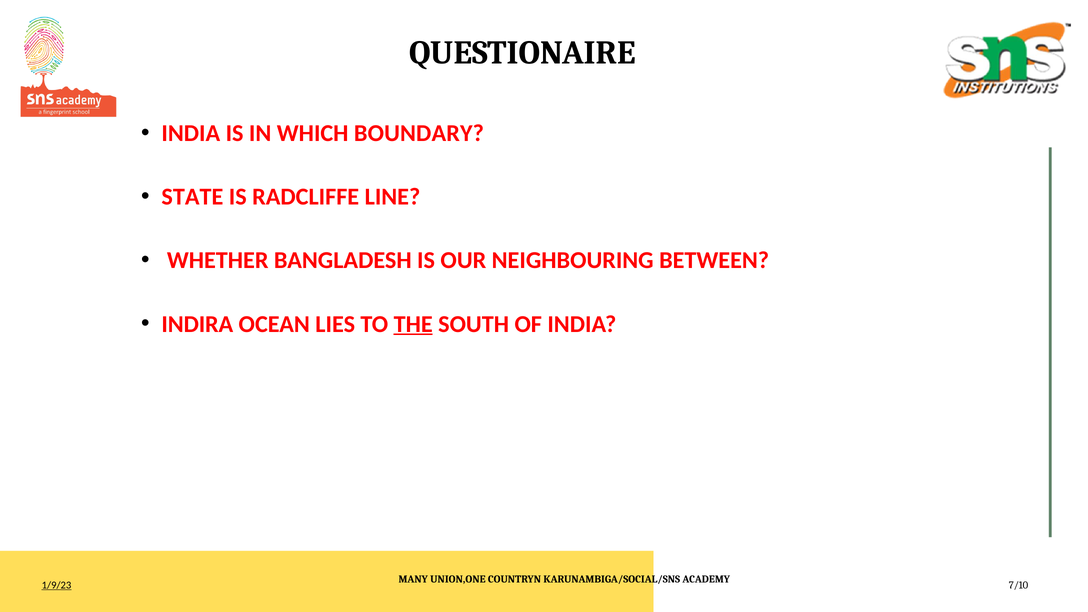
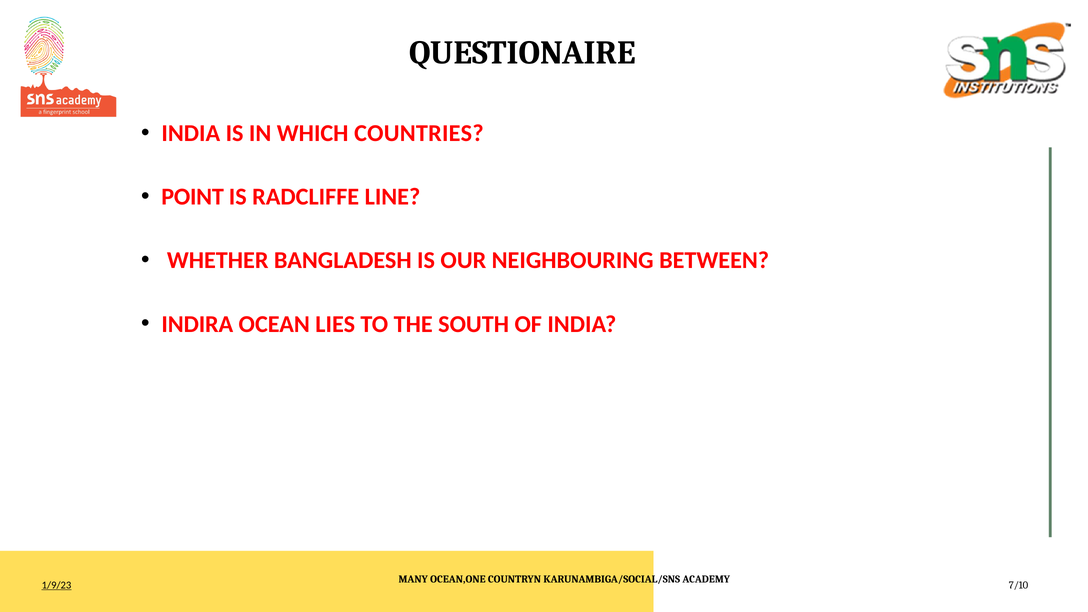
BOUNDARY: BOUNDARY -> COUNTRIES
STATE: STATE -> POINT
THE underline: present -> none
UNION,ONE: UNION,ONE -> OCEAN,ONE
